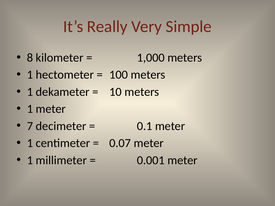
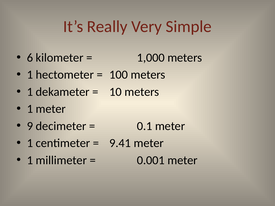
8: 8 -> 6
7: 7 -> 9
0.07: 0.07 -> 9.41
